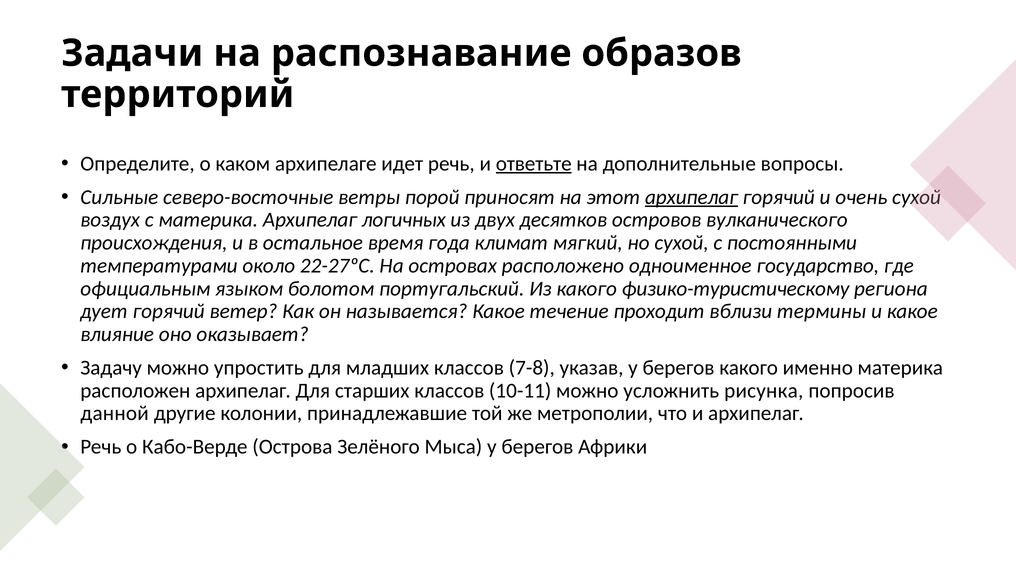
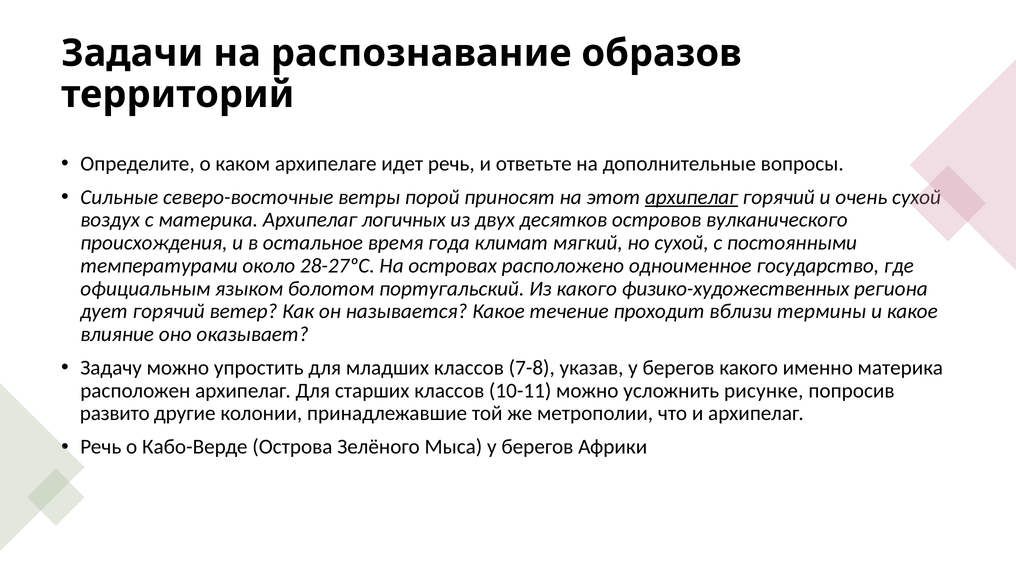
ответьте underline: present -> none
22-27ºС: 22-27ºС -> 28-27ºС
физико-туристическому: физико-туристическому -> физико-художественных
рисунка: рисунка -> рисунке
данной: данной -> развито
